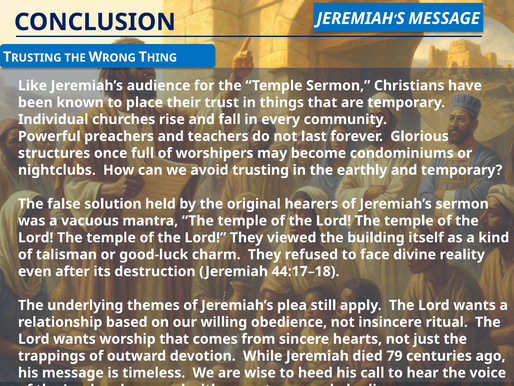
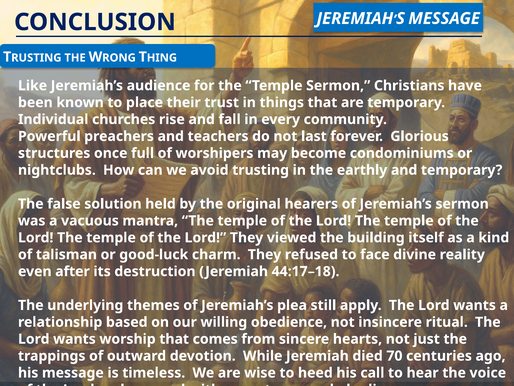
79: 79 -> 70
